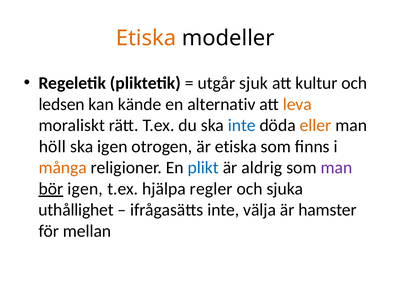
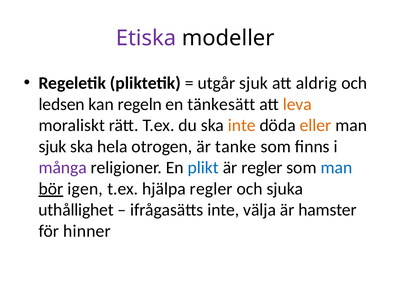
Etiska at (146, 38) colour: orange -> purple
kultur: kultur -> aldrig
kände: kände -> regeln
alternativ: alternativ -> tänkesätt
inte at (242, 125) colour: blue -> orange
höll at (52, 146): höll -> sjuk
ska igen: igen -> hela
är etiska: etiska -> tanke
många colour: orange -> purple
är aldrig: aldrig -> regler
man at (336, 168) colour: purple -> blue
mellan: mellan -> hinner
